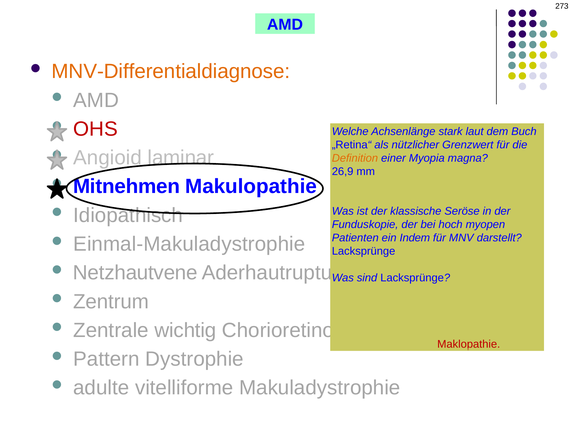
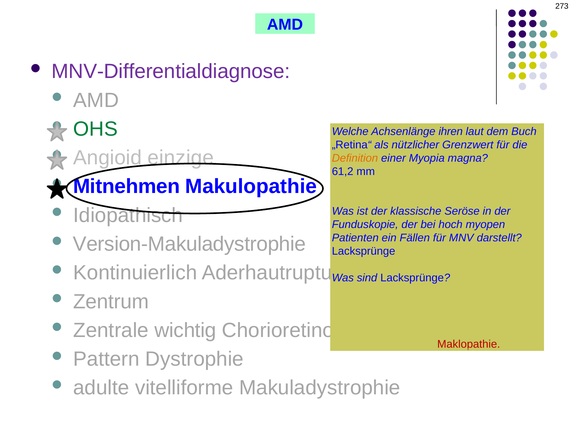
MNV-Differentialdiagnose colour: orange -> purple
OHS colour: red -> green
stark: stark -> ihren
laminar: laminar -> einzige
26,9: 26,9 -> 61,2
Indem: Indem -> Fällen
Einmal-Makuladystrophie: Einmal-Makuladystrophie -> Version-Makuladystrophie
Netzhautvene: Netzhautvene -> Kontinuierlich
